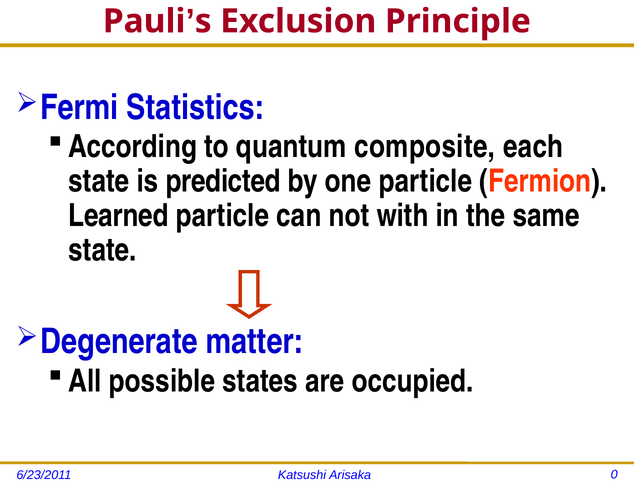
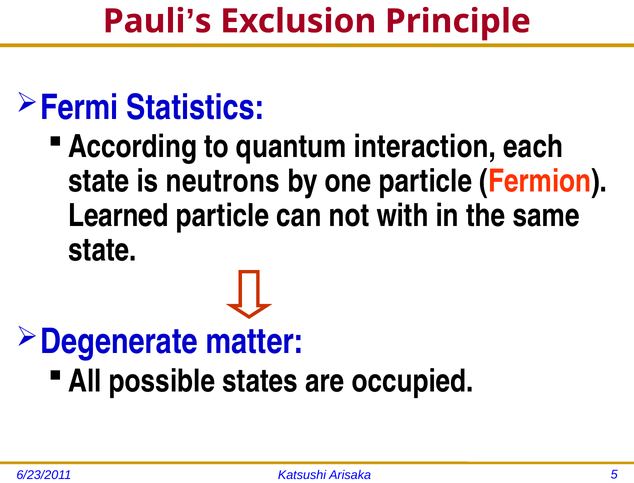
composite: composite -> interaction
predicted: predicted -> neutrons
0: 0 -> 5
